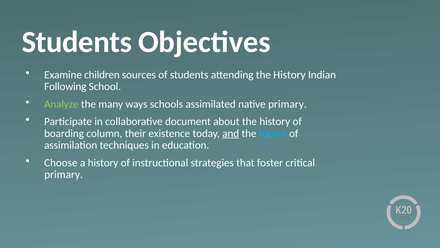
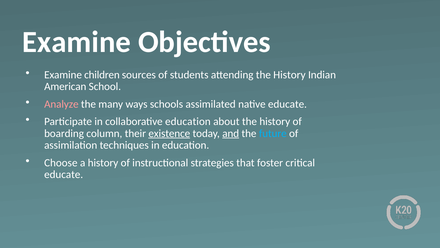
Students at (77, 42): Students -> Examine
Following: Following -> American
Analyze colour: light green -> pink
native primary: primary -> educate
collaborative document: document -> education
existence underline: none -> present
primary at (64, 174): primary -> educate
